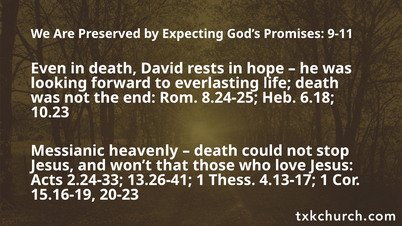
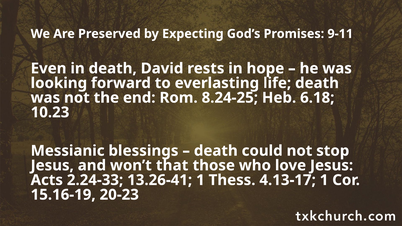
heavenly: heavenly -> blessings
